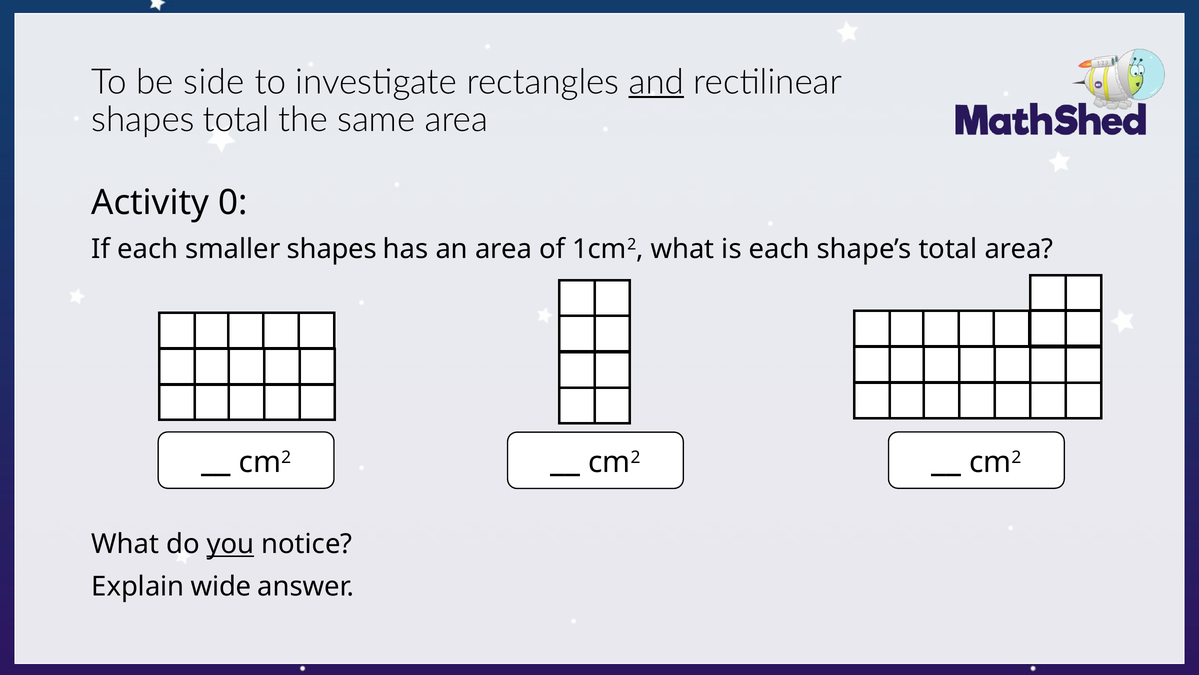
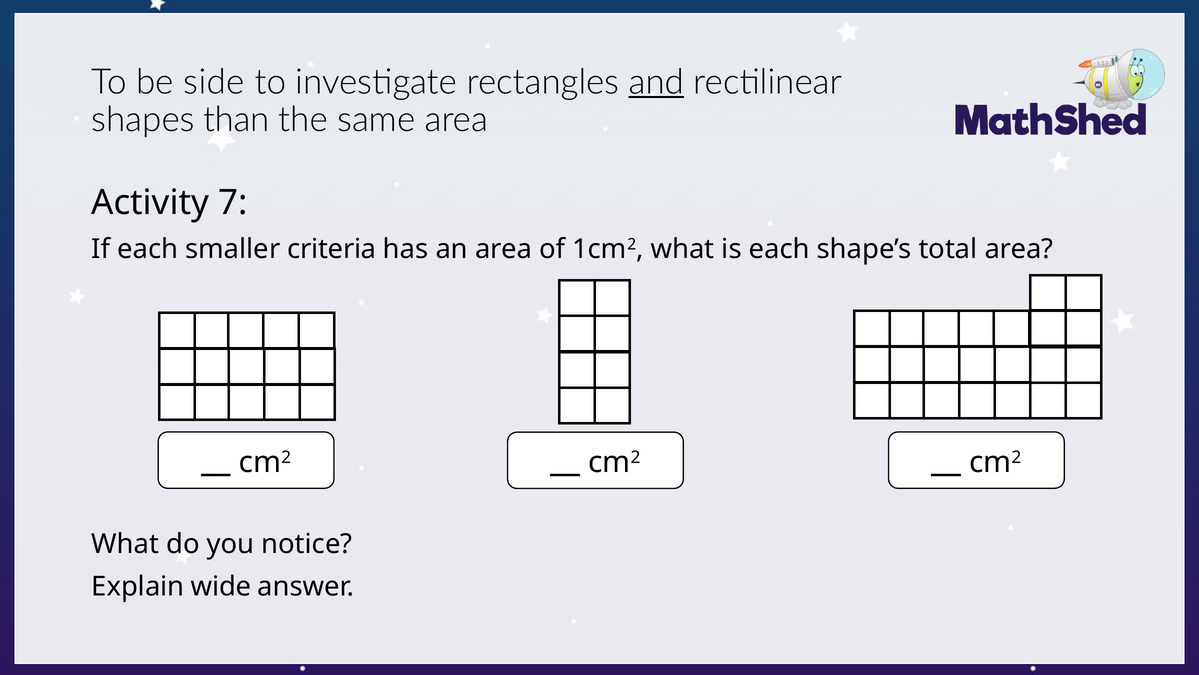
shapes total: total -> than
0: 0 -> 7
smaller shapes: shapes -> criteria
you underline: present -> none
